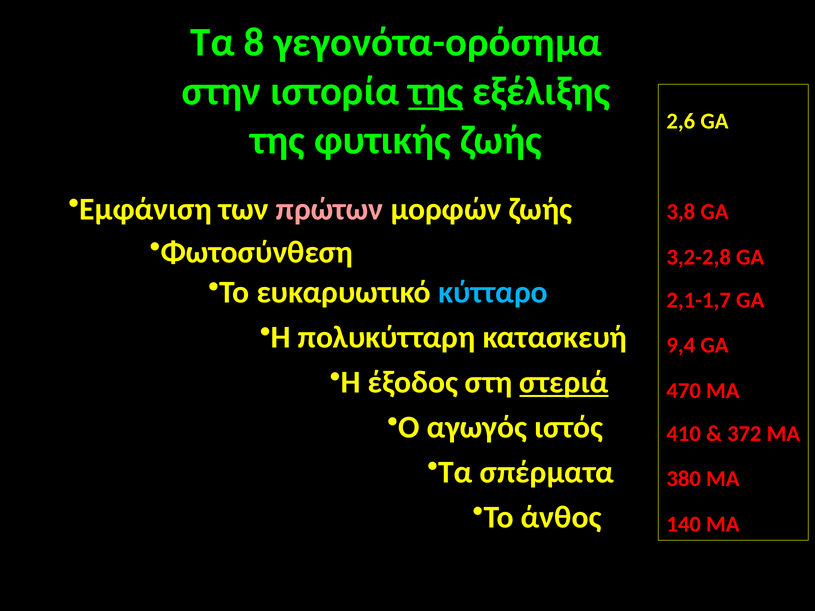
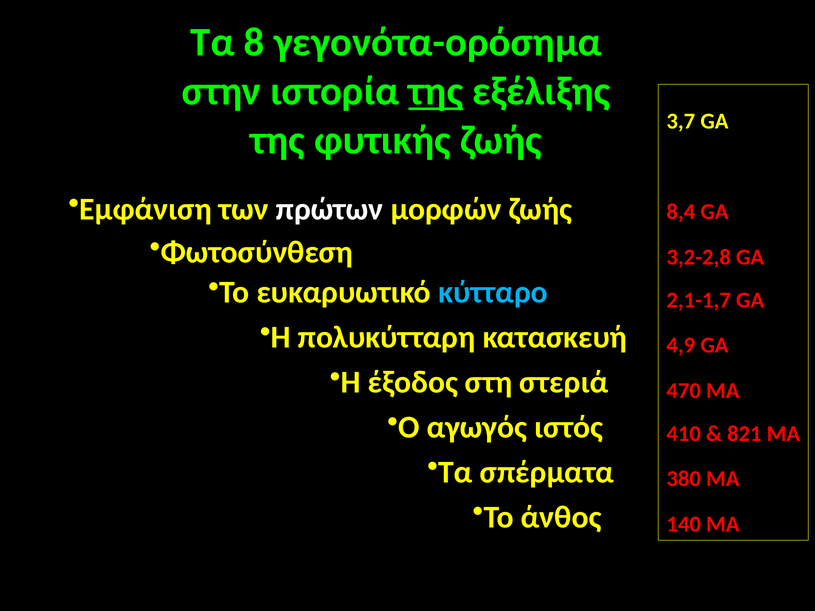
2,6: 2,6 -> 3,7
πρώτων colour: pink -> white
3,8: 3,8 -> 8,4
9,4: 9,4 -> 4,9
στεριά underline: present -> none
372: 372 -> 821
